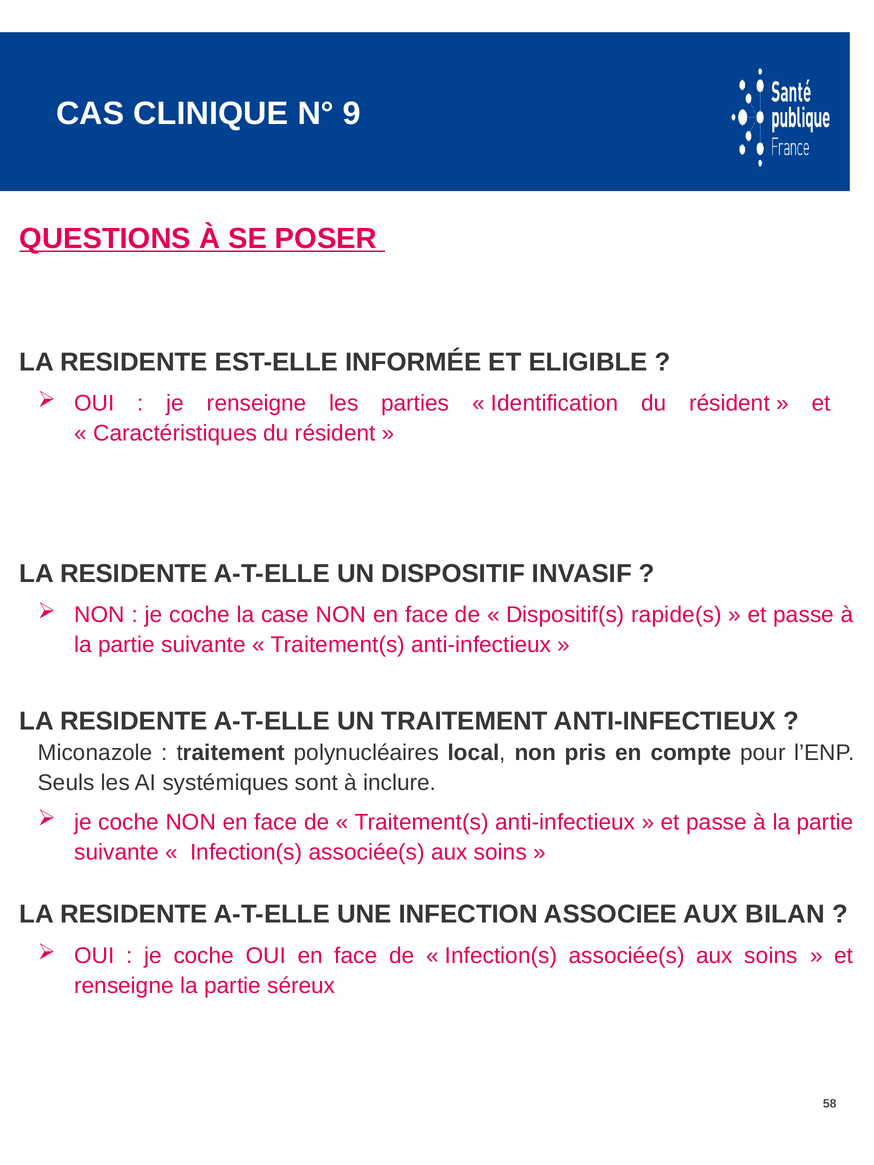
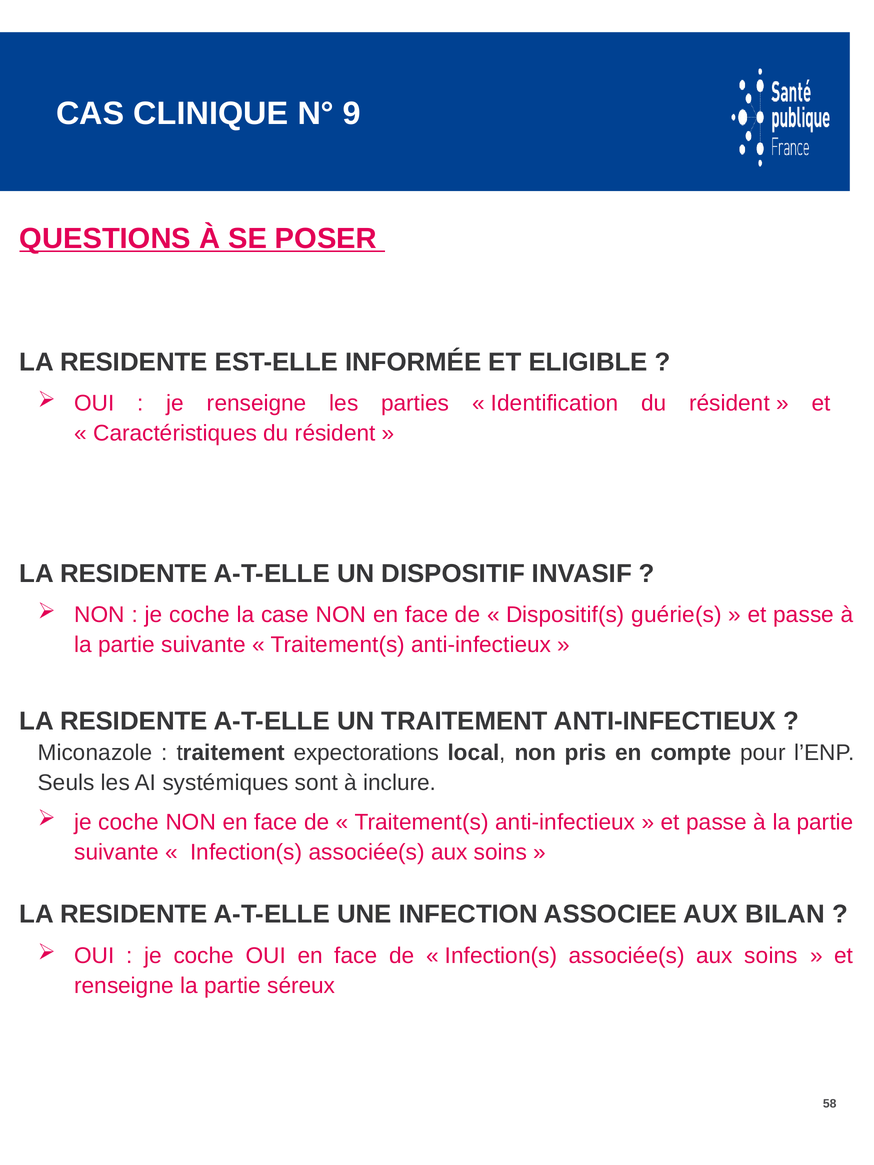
rapide(s: rapide(s -> guérie(s
polynucléaires: polynucléaires -> expectorations
